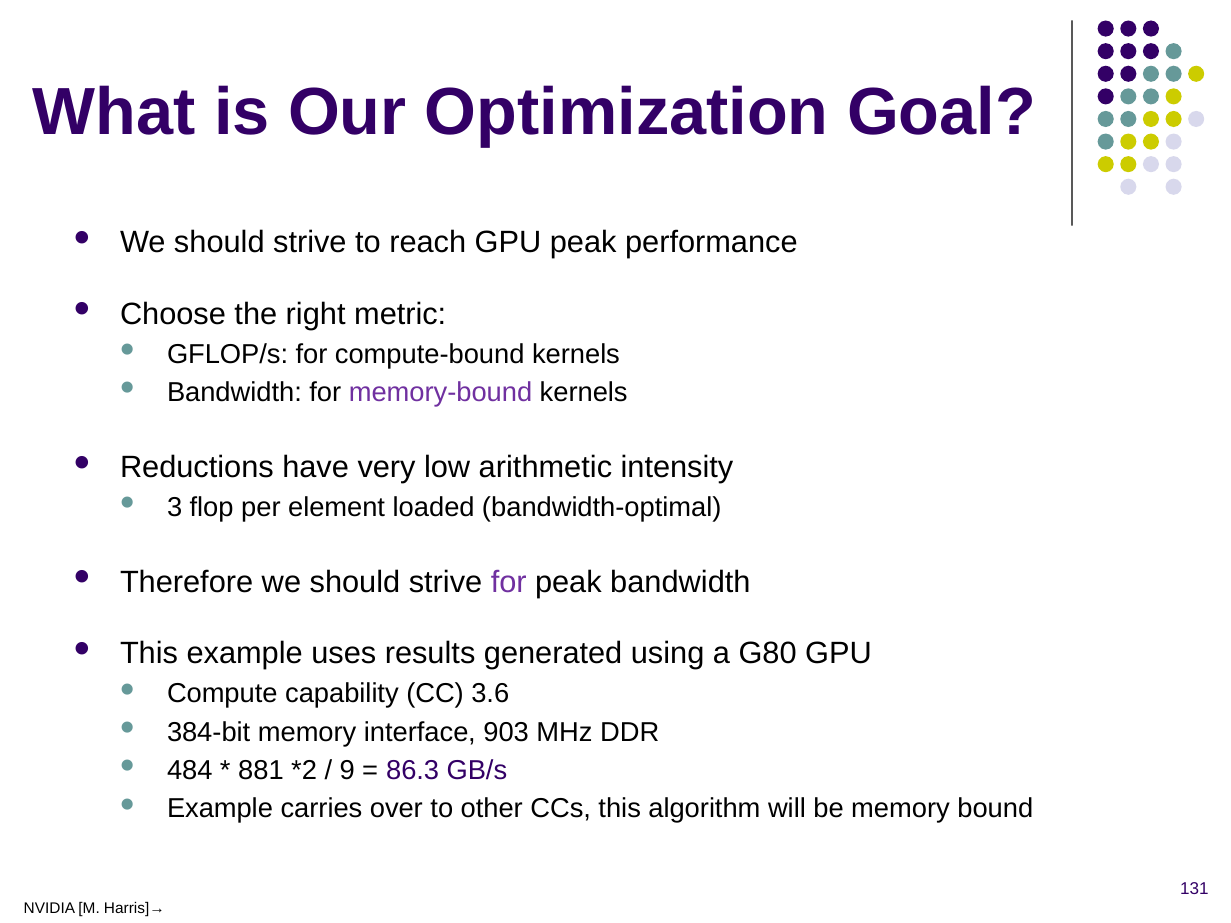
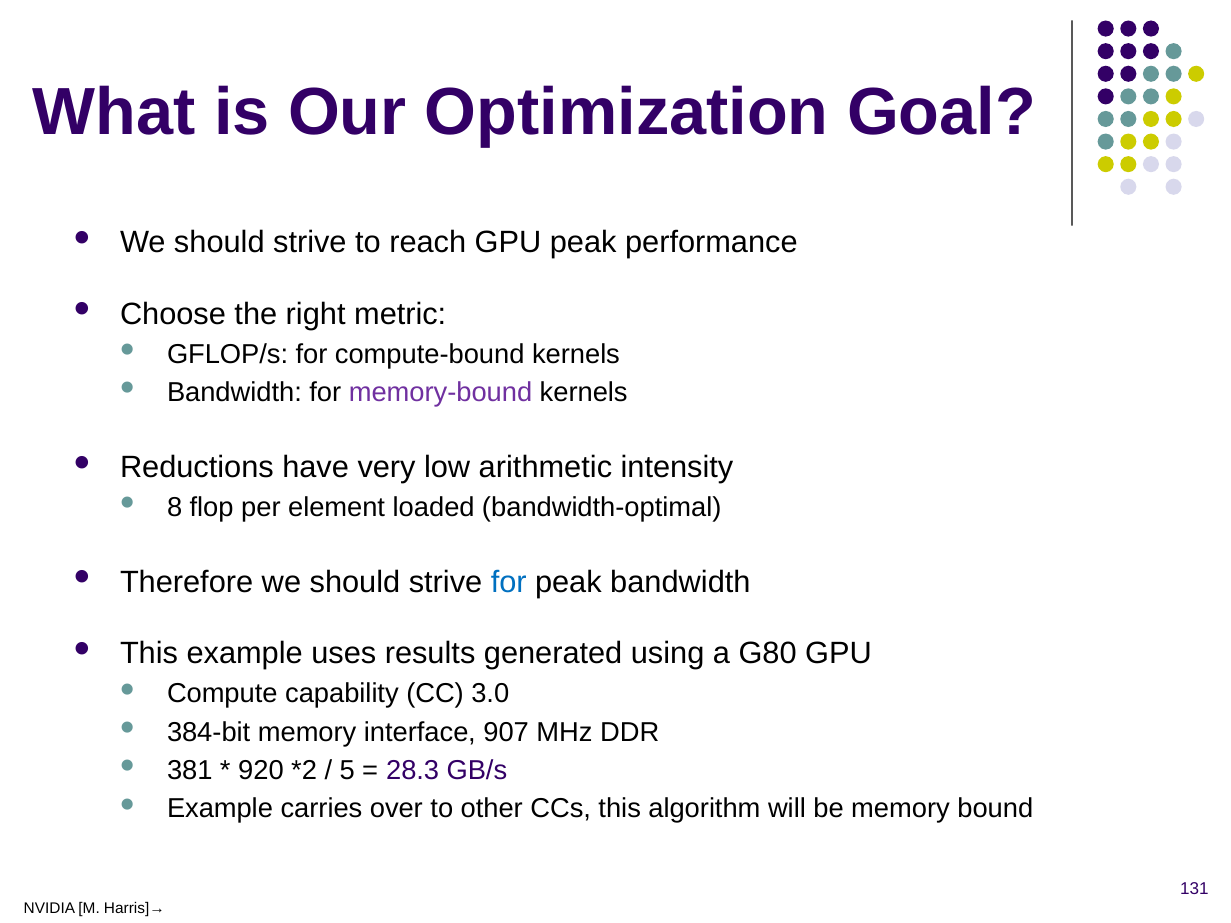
3: 3 -> 8
for at (509, 582) colour: purple -> blue
3.6: 3.6 -> 3.0
903: 903 -> 907
484: 484 -> 381
881: 881 -> 920
9: 9 -> 5
86.3: 86.3 -> 28.3
